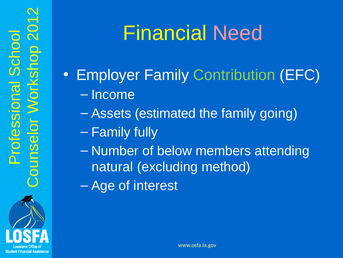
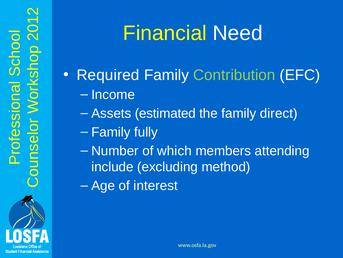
Need colour: pink -> white
Employer: Employer -> Required
going: going -> direct
below: below -> which
natural: natural -> include
